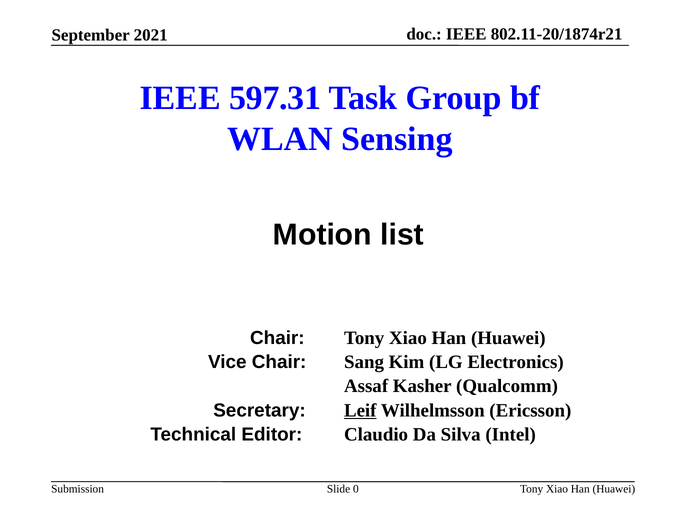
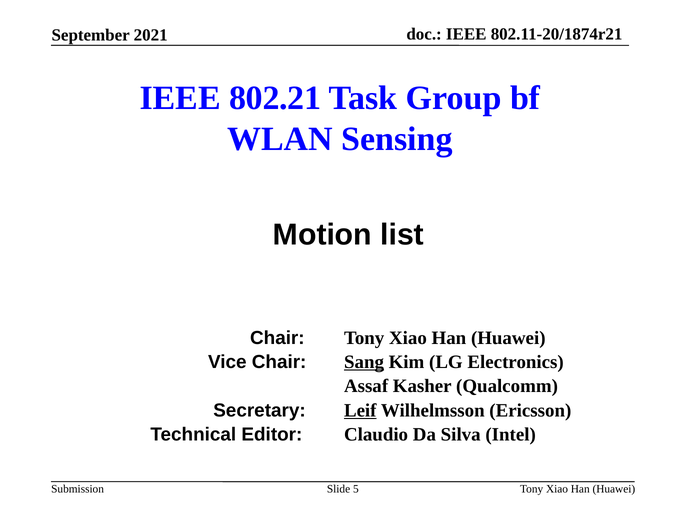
597.31: 597.31 -> 802.21
Sang underline: none -> present
0: 0 -> 5
